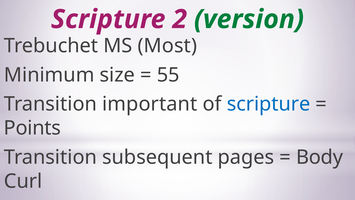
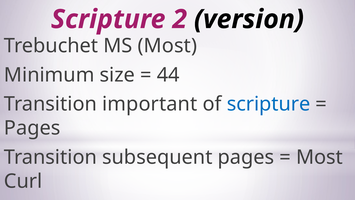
version colour: green -> black
55: 55 -> 44
Points at (32, 128): Points -> Pages
Body at (320, 157): Body -> Most
